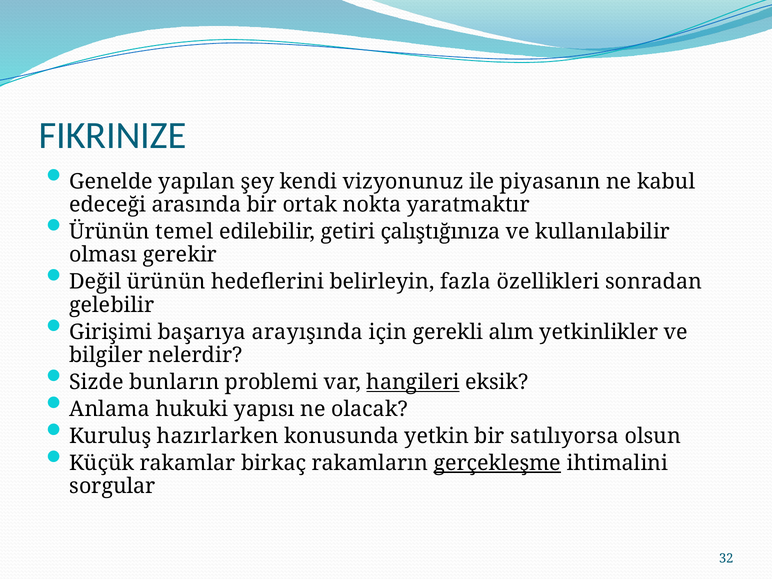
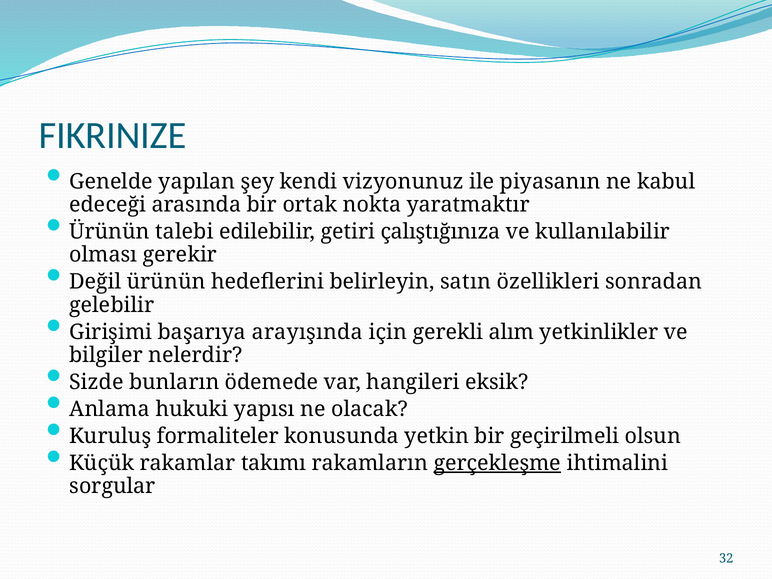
temel: temel -> talebi
fazla: fazla -> satın
problemi: problemi -> ödemede
hangileri underline: present -> none
hazırlarken: hazırlarken -> formaliteler
satılıyorsa: satılıyorsa -> geçirilmeli
birkaç: birkaç -> takımı
